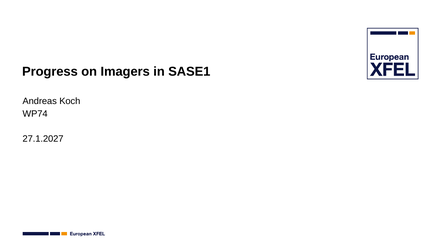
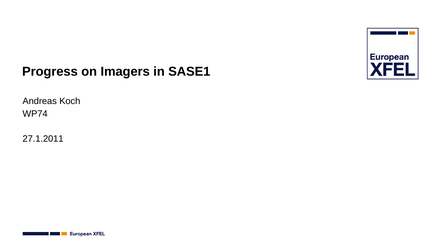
27.1.2027: 27.1.2027 -> 27.1.2011
